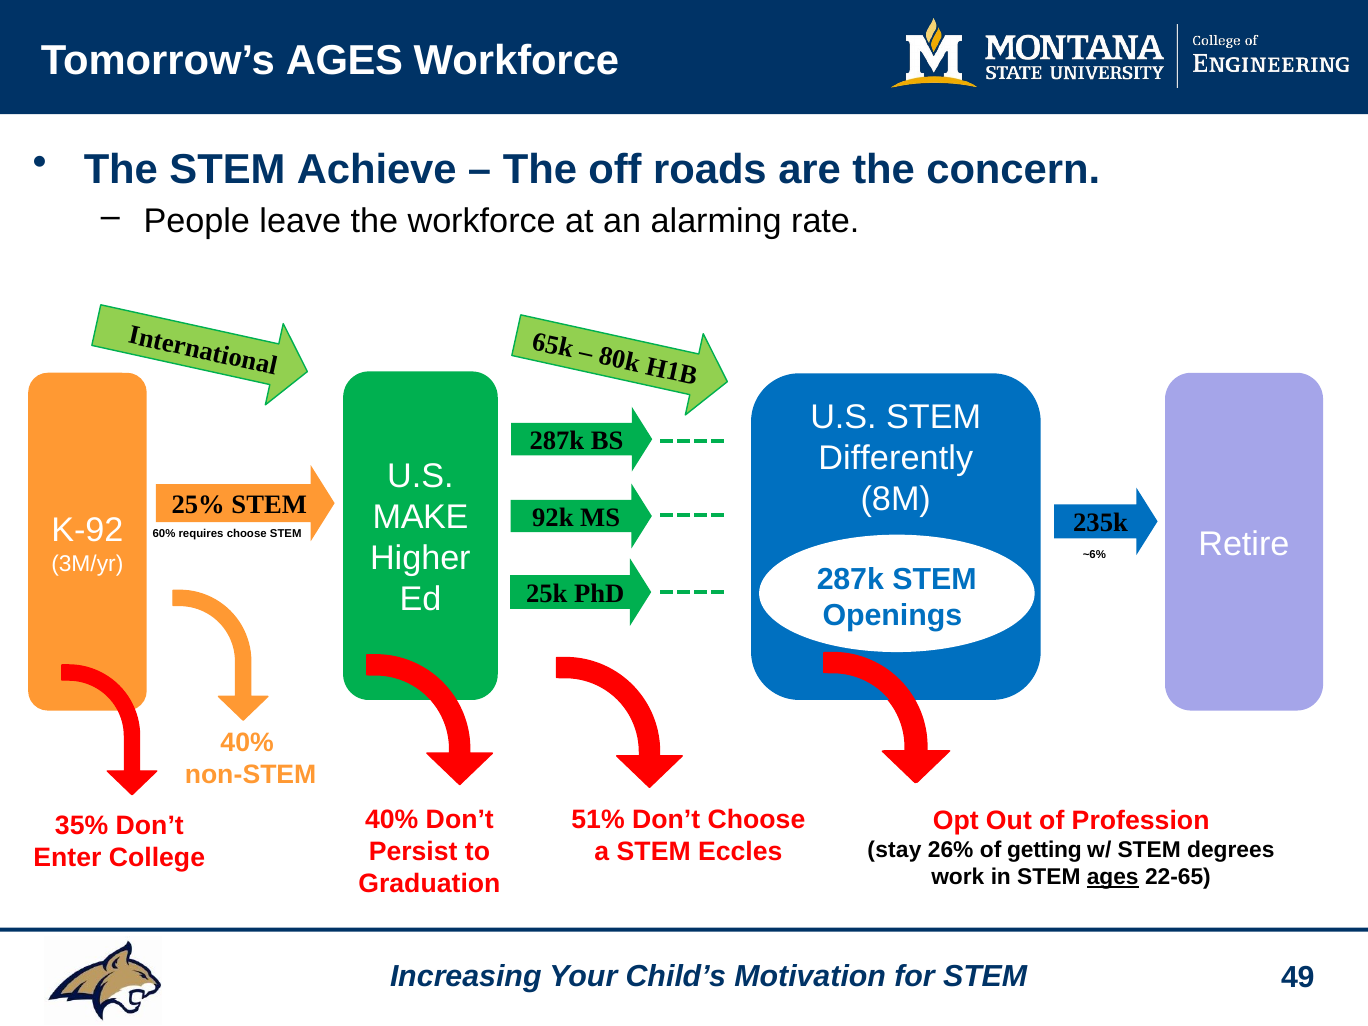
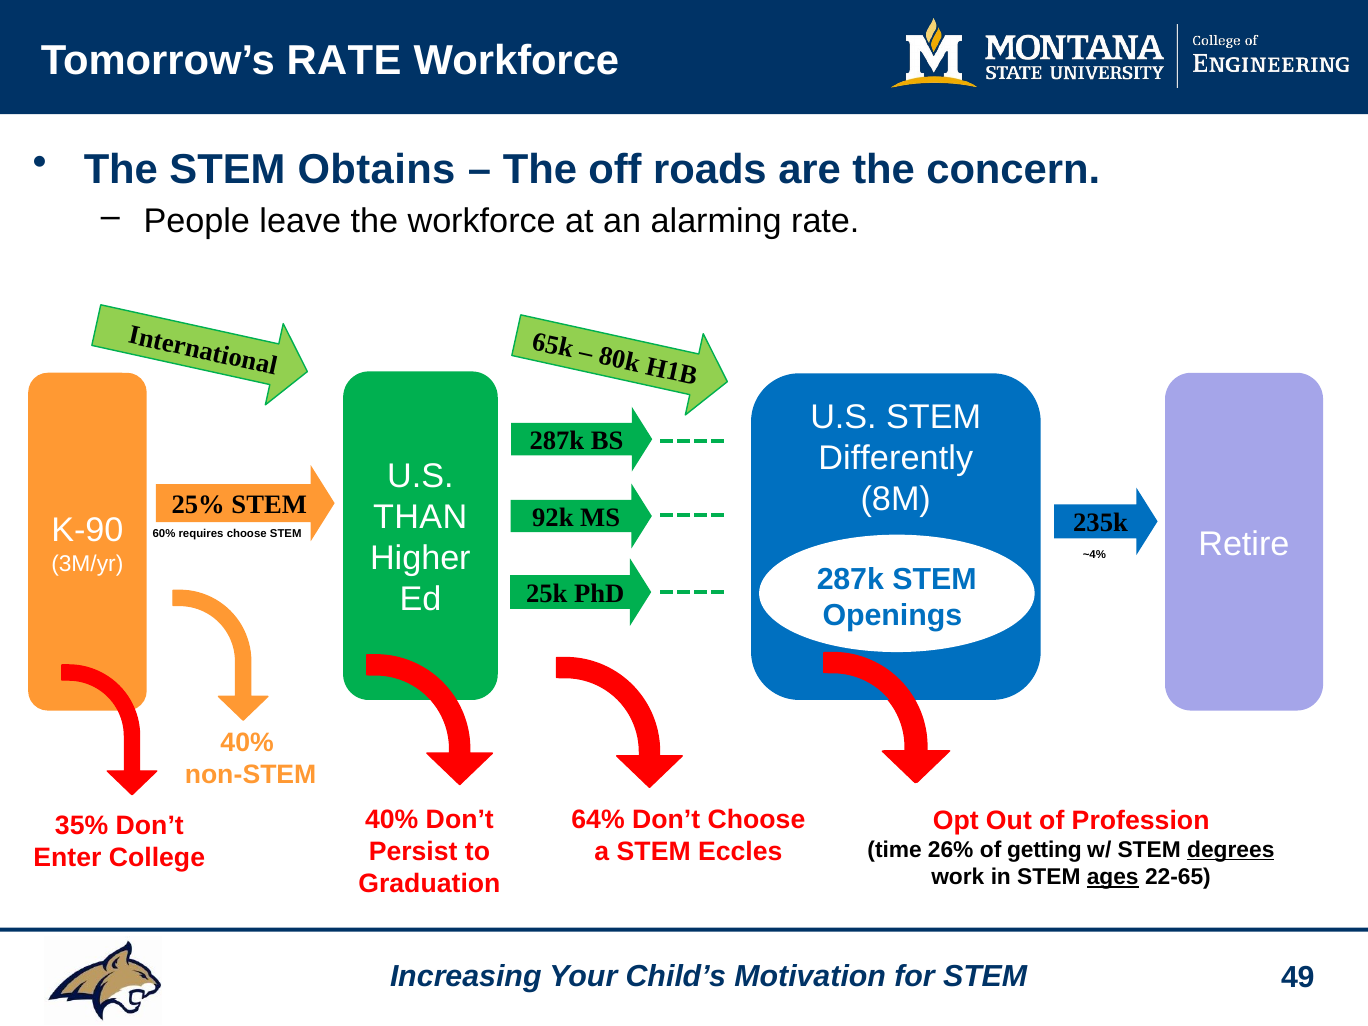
Tomorrow’s AGES: AGES -> RATE
Achieve: Achieve -> Obtains
MAKE: MAKE -> THAN
K-92: K-92 -> K-90
~6%: ~6% -> ~4%
51%: 51% -> 64%
stay: stay -> time
degrees underline: none -> present
